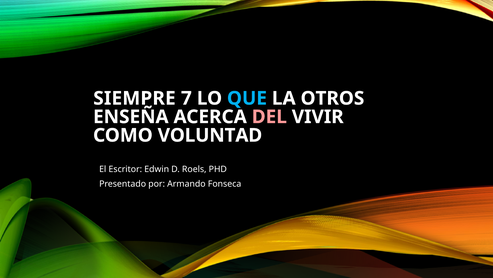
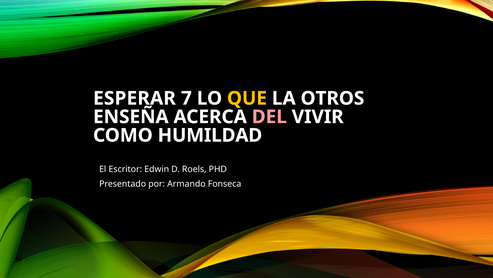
SIEMPRE: SIEMPRE -> ESPERAR
QUE colour: light blue -> yellow
VOLUNTAD: VOLUNTAD -> HUMILDAD
